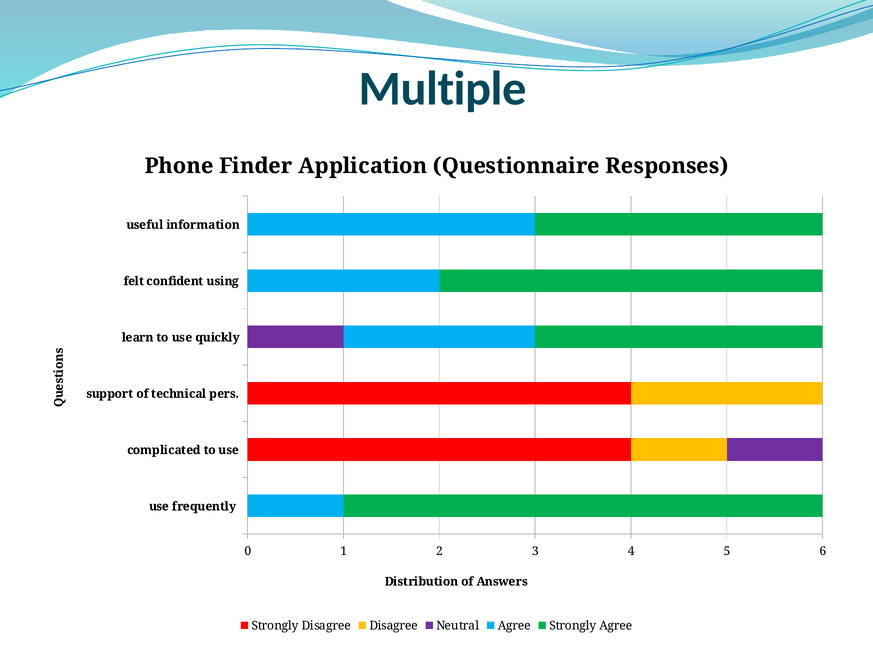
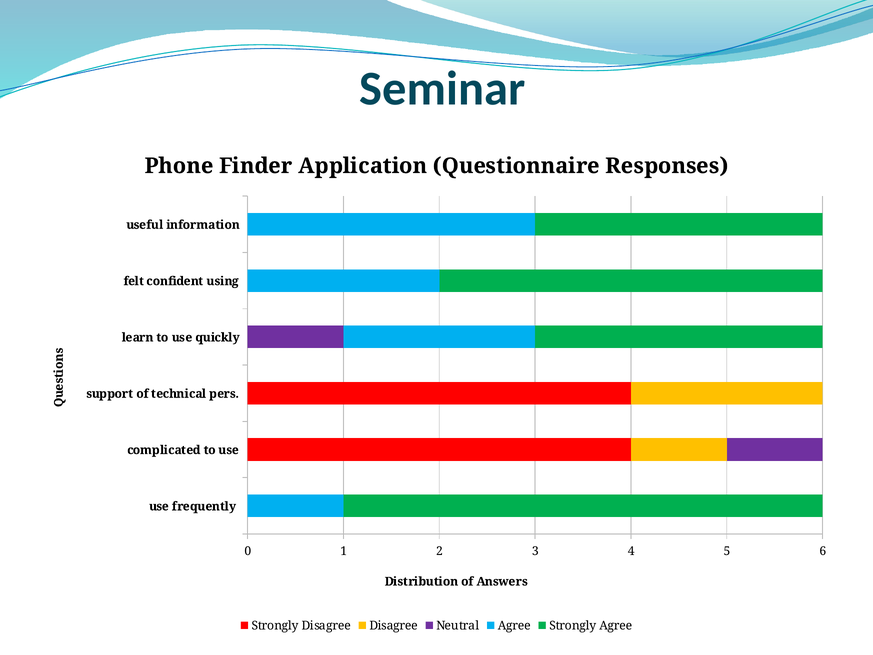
Multiple: Multiple -> Seminar
